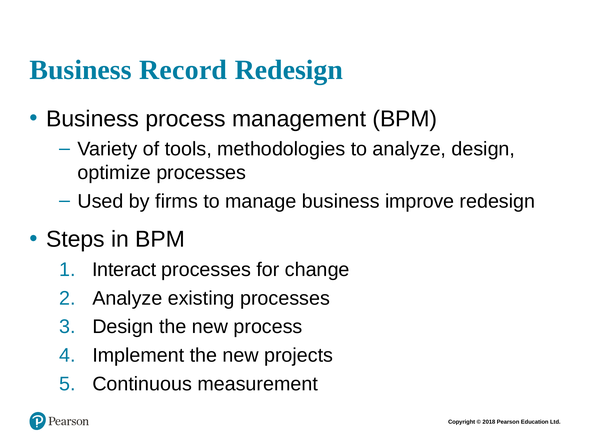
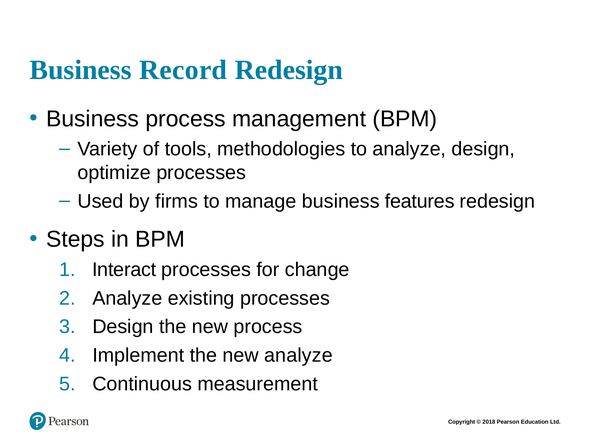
improve: improve -> features
new projects: projects -> analyze
